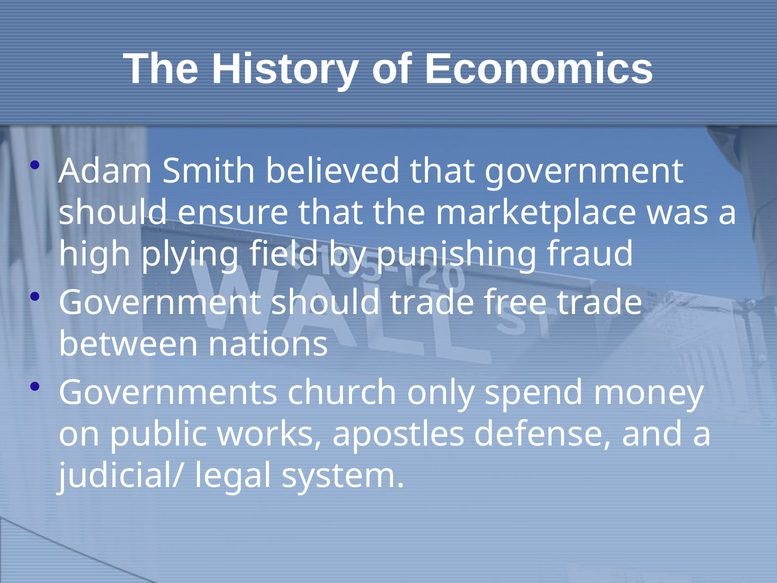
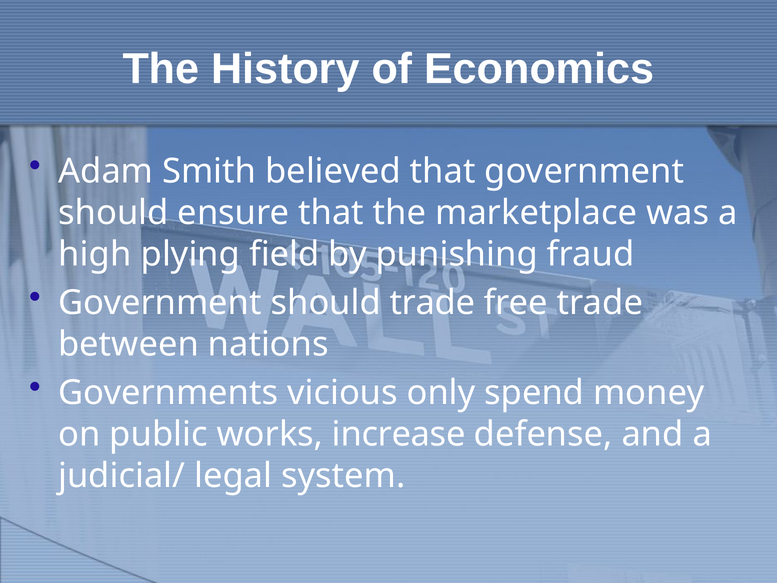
church: church -> vicious
apostles: apostles -> increase
